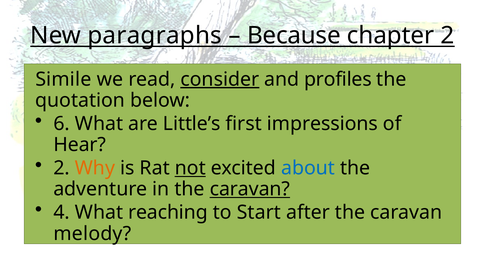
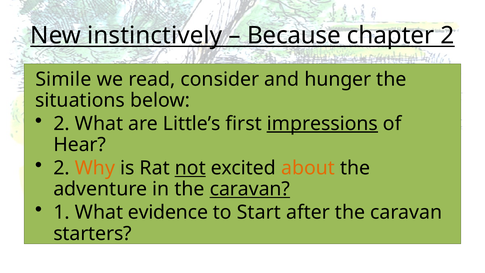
paragraphs: paragraphs -> instinctively
consider underline: present -> none
profiles: profiles -> hunger
quotation: quotation -> situations
6 at (62, 124): 6 -> 2
impressions underline: none -> present
about colour: blue -> orange
4: 4 -> 1
reaching: reaching -> evidence
melody: melody -> starters
